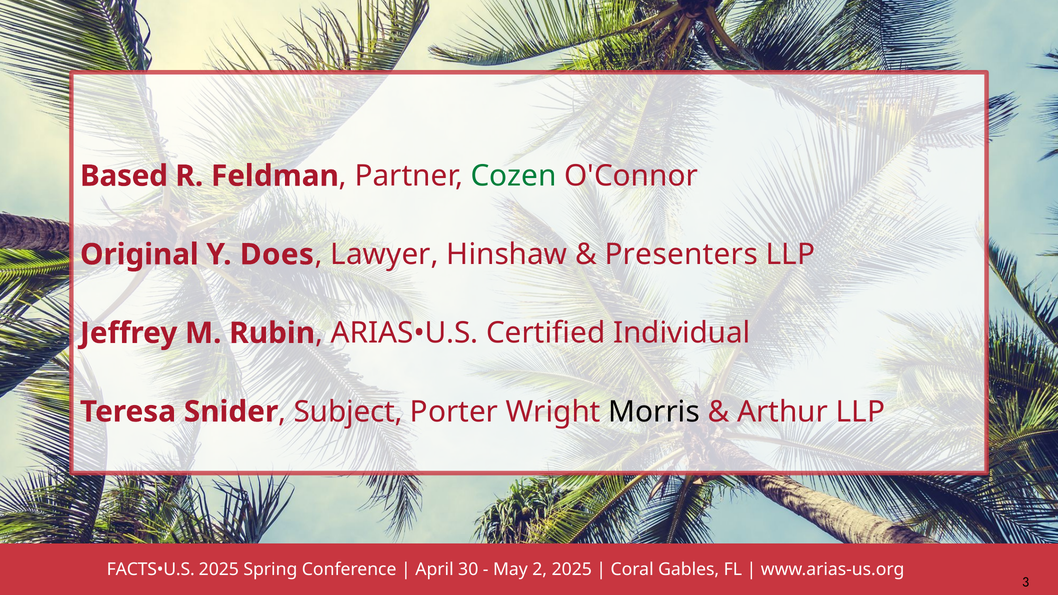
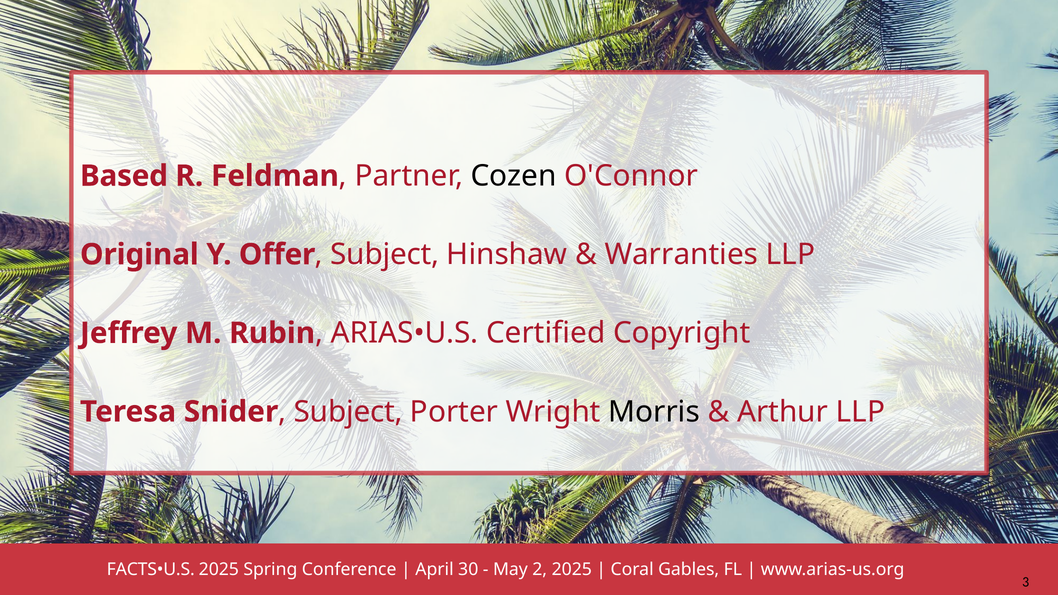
Cozen colour: green -> black
Does: Does -> Offer
Lawyer at (385, 255): Lawyer -> Subject
Presenters: Presenters -> Warranties
Individual: Individual -> Copyright
